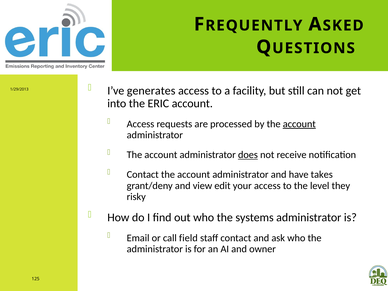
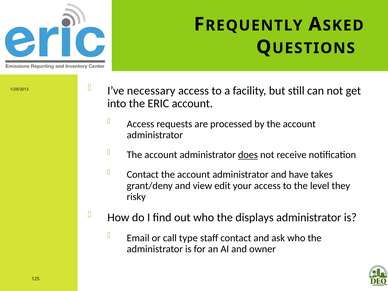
generates: generates -> necessary
account at (299, 124) underline: present -> none
systems: systems -> displays
field: field -> type
